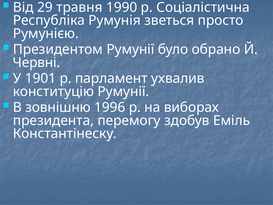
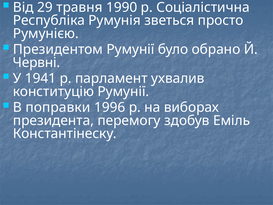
1901: 1901 -> 1941
зовнішню: зовнішню -> поправки
